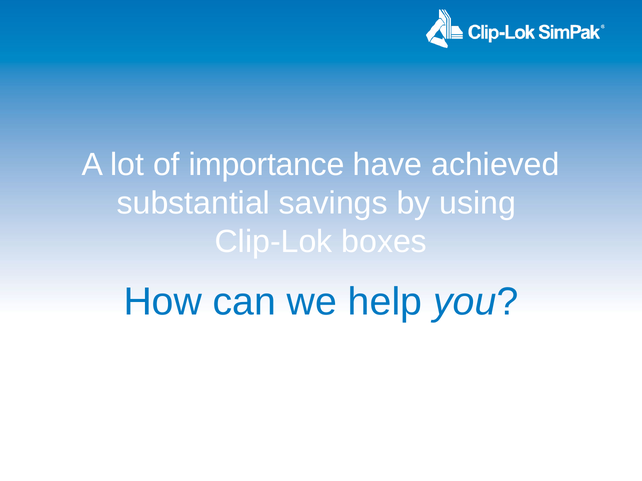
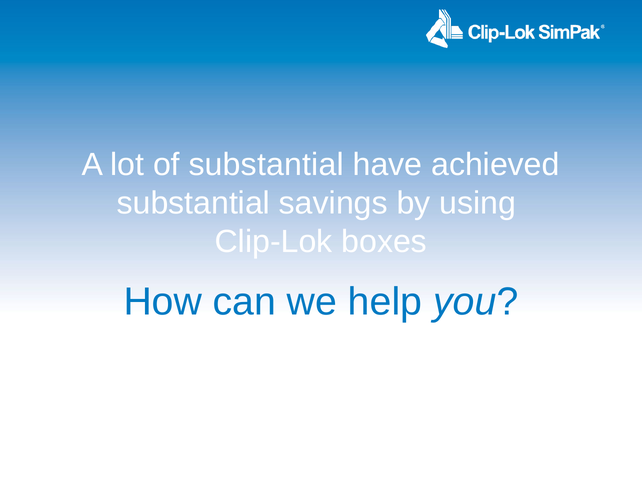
of importance: importance -> substantial
